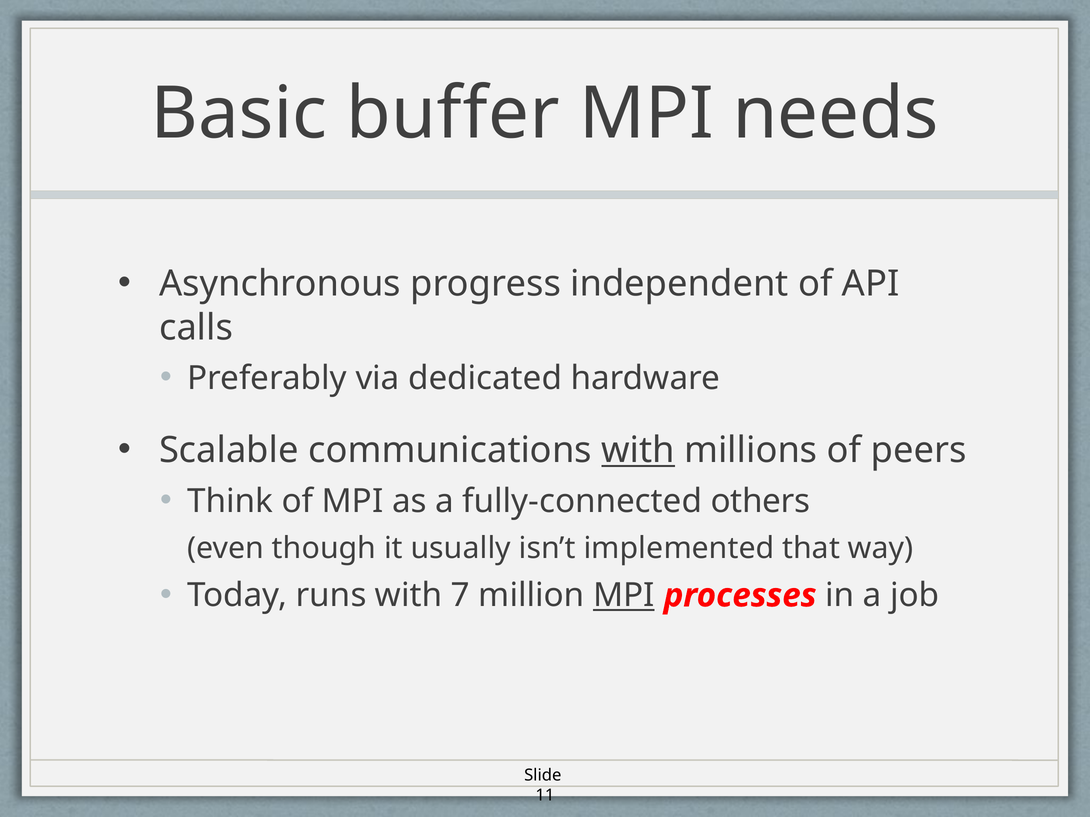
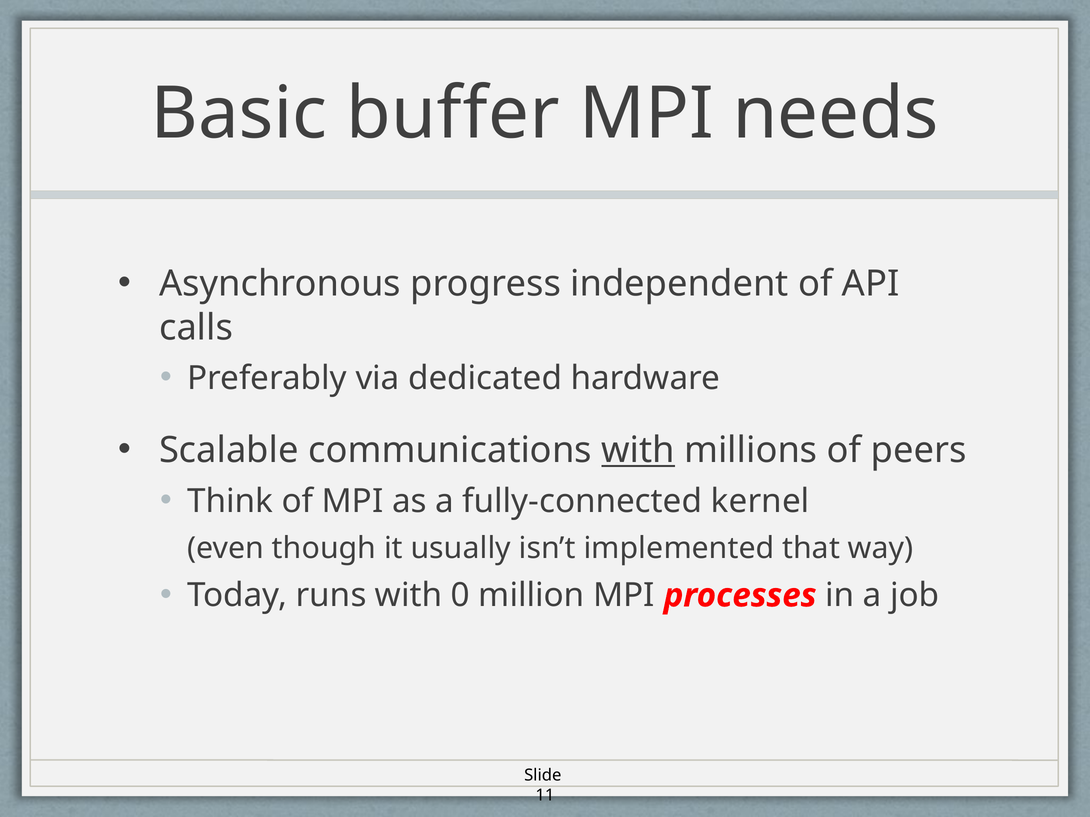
others: others -> kernel
7: 7 -> 0
MPI at (624, 596) underline: present -> none
